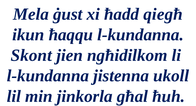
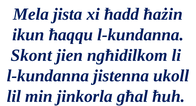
ġust: ġust -> jista
qiegħ: qiegħ -> ħażin
